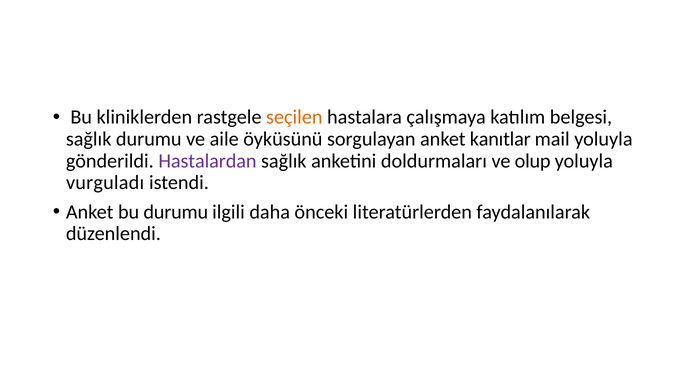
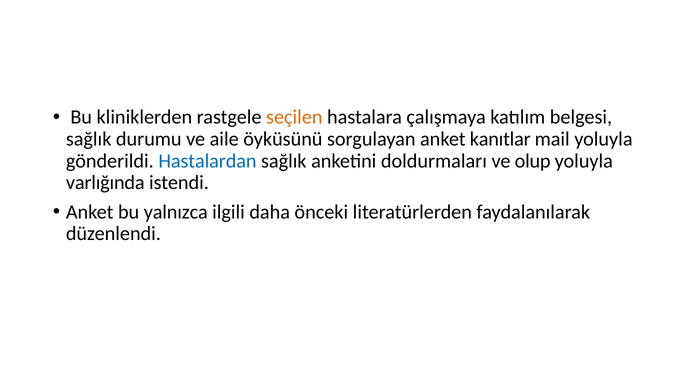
Hastalardan colour: purple -> blue
vurguladı: vurguladı -> varlığında
bu durumu: durumu -> yalnızca
